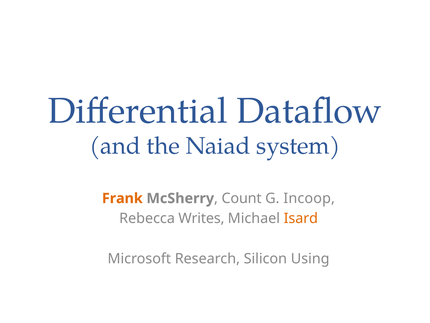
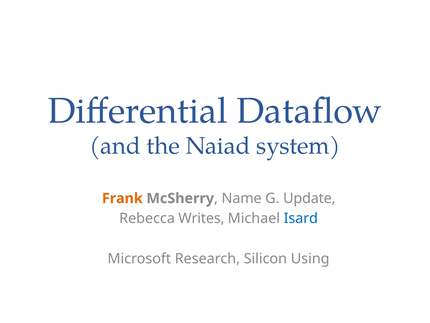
Count: Count -> Name
Incoop: Incoop -> Update
Isard colour: orange -> blue
